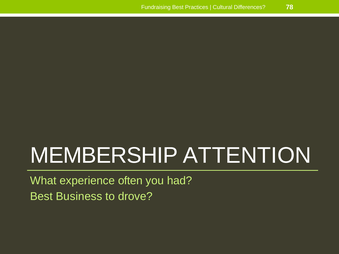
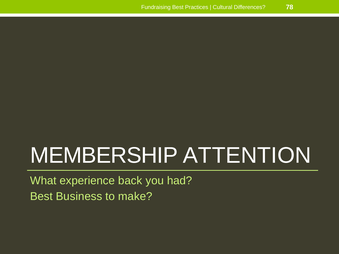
often: often -> back
drove: drove -> make
